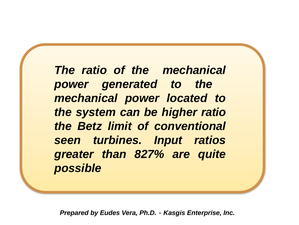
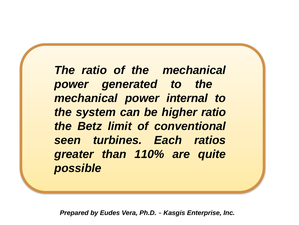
located: located -> internal
Input: Input -> Each
827%: 827% -> 110%
